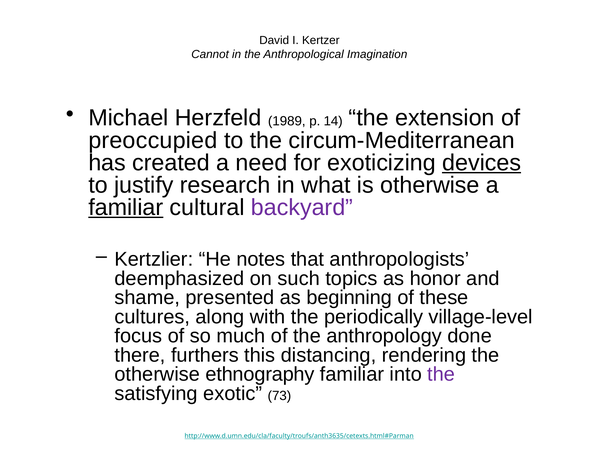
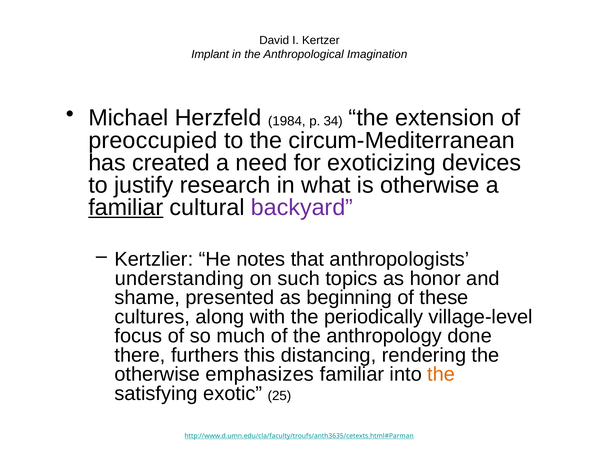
Cannot: Cannot -> Implant
1989: 1989 -> 1984
14: 14 -> 34
devices underline: present -> none
deemphasized: deemphasized -> understanding
ethnography: ethnography -> emphasizes
the at (441, 375) colour: purple -> orange
73: 73 -> 25
